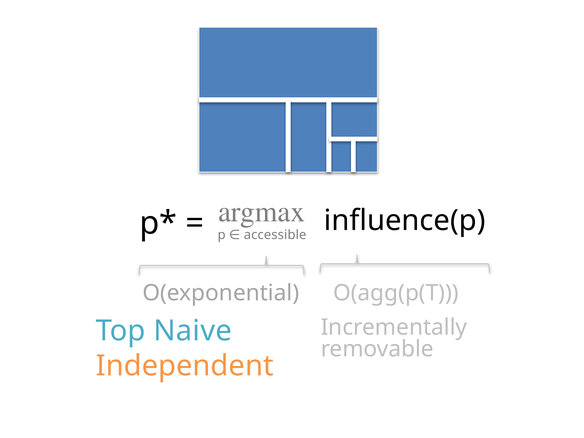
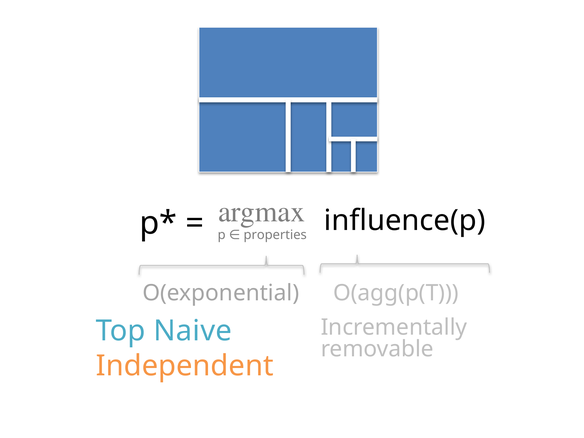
accessible: accessible -> properties
